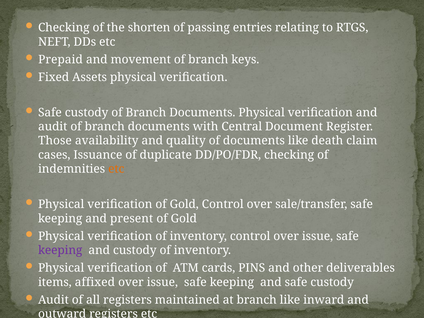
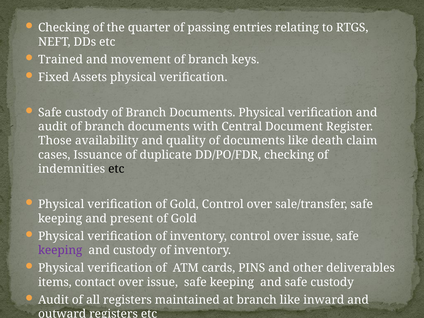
shorten: shorten -> quarter
Prepaid: Prepaid -> Trained
etc at (116, 169) colour: orange -> black
affixed: affixed -> contact
